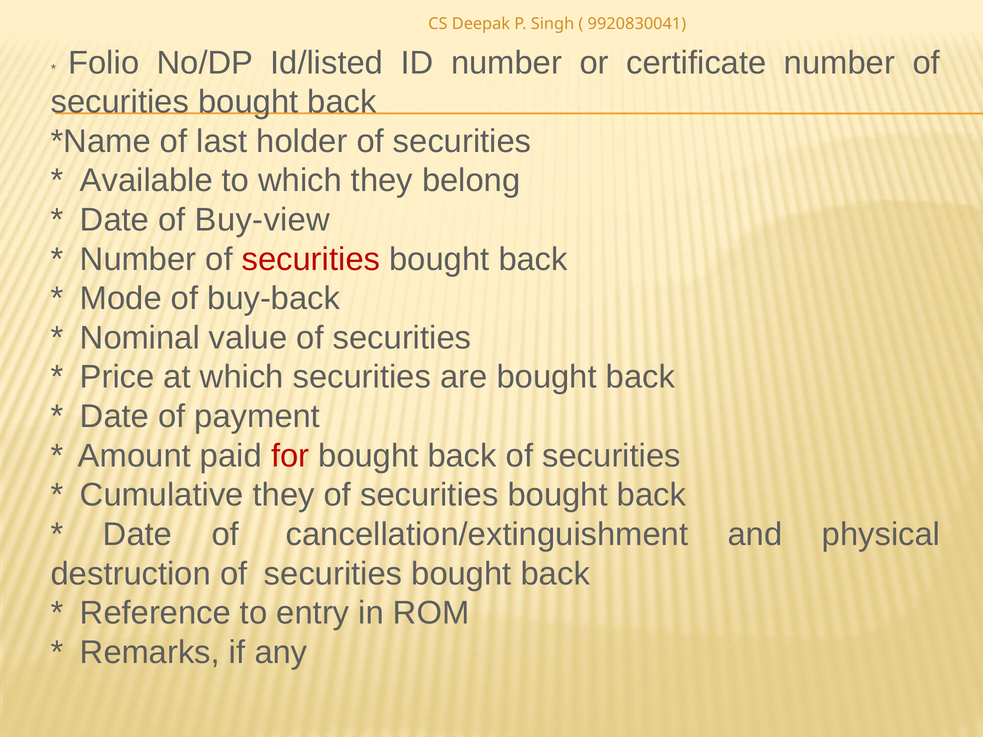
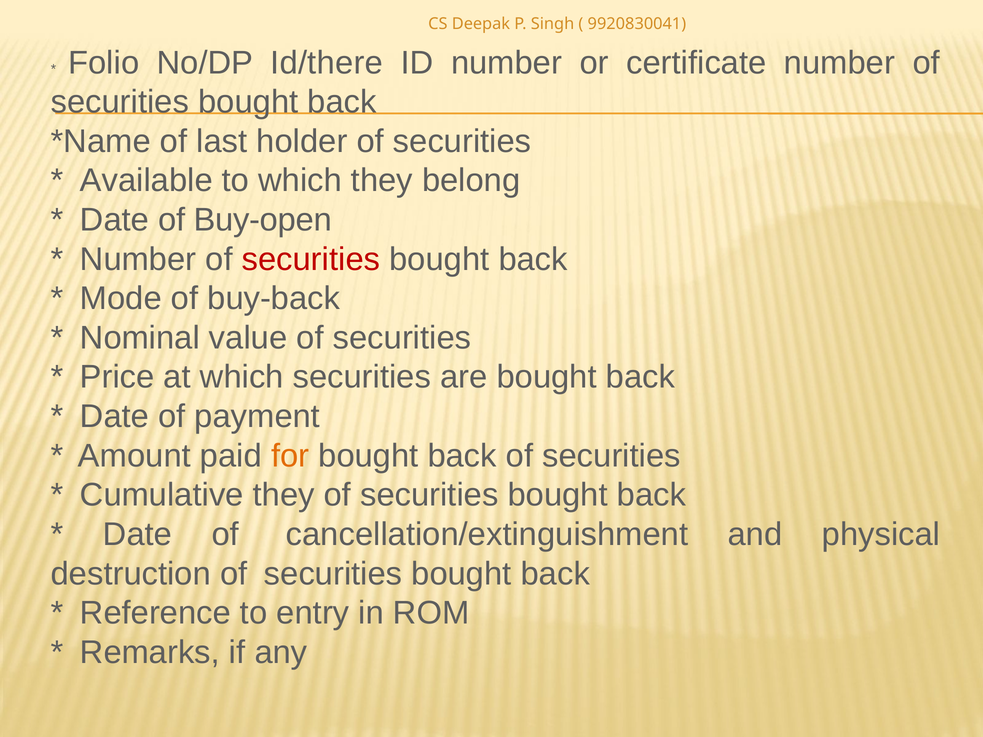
Id/listed: Id/listed -> Id/there
Buy-view: Buy-view -> Buy-open
for colour: red -> orange
